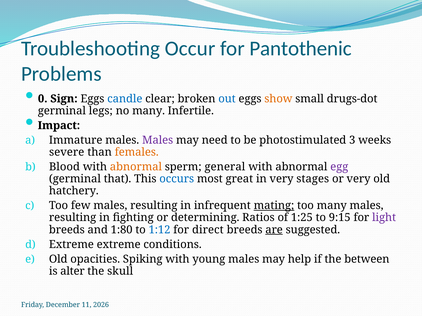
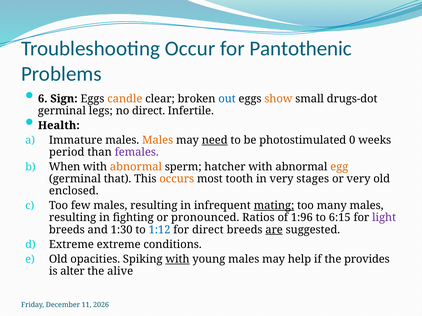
0: 0 -> 6
candle colour: blue -> orange
no many: many -> direct
Impact: Impact -> Health
Males at (158, 140) colour: purple -> orange
need underline: none -> present
3: 3 -> 0
severe: severe -> period
females colour: orange -> purple
Blood: Blood -> When
general: general -> hatcher
egg colour: purple -> orange
occurs colour: blue -> orange
great: great -> tooth
hatchery: hatchery -> enclosed
determining: determining -> pronounced
1:25: 1:25 -> 1:96
9:15: 9:15 -> 6:15
1:80: 1:80 -> 1:30
with at (177, 260) underline: none -> present
between: between -> provides
skull: skull -> alive
